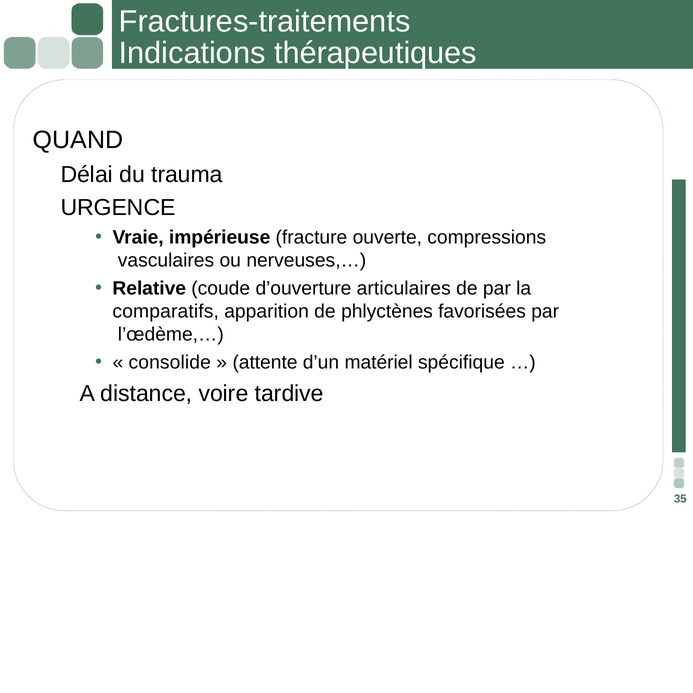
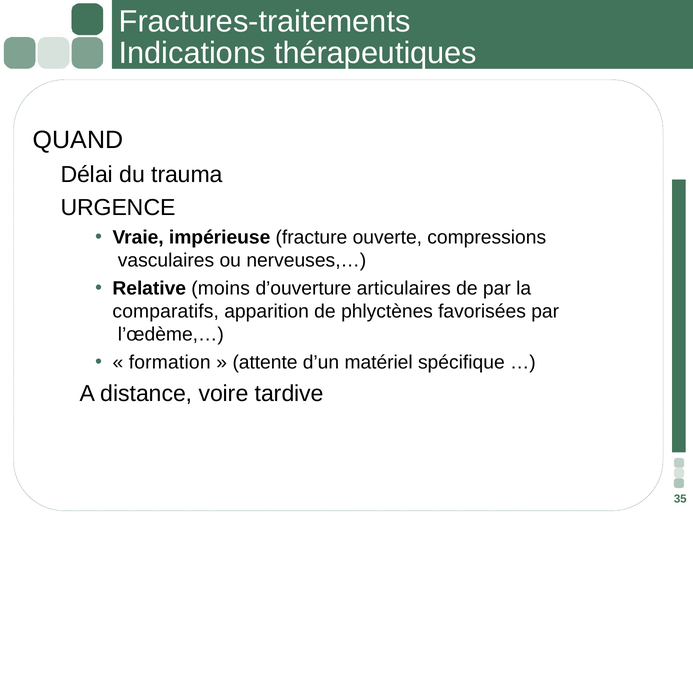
coude: coude -> moins
consolide: consolide -> formation
